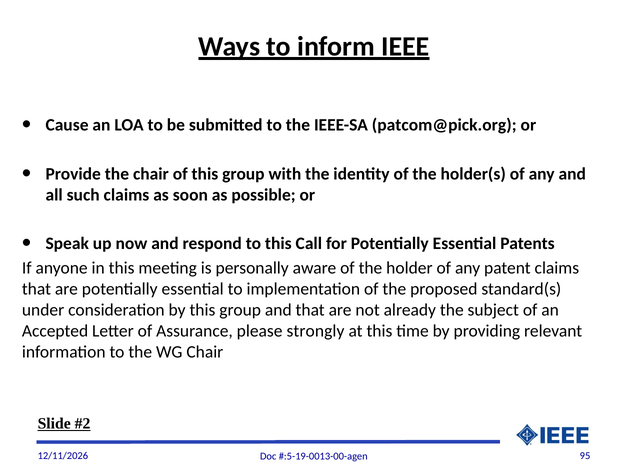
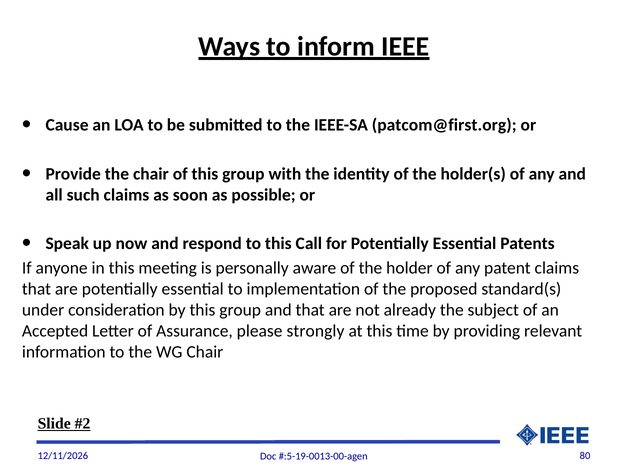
patcom@pick.org: patcom@pick.org -> patcom@first.org
95: 95 -> 80
